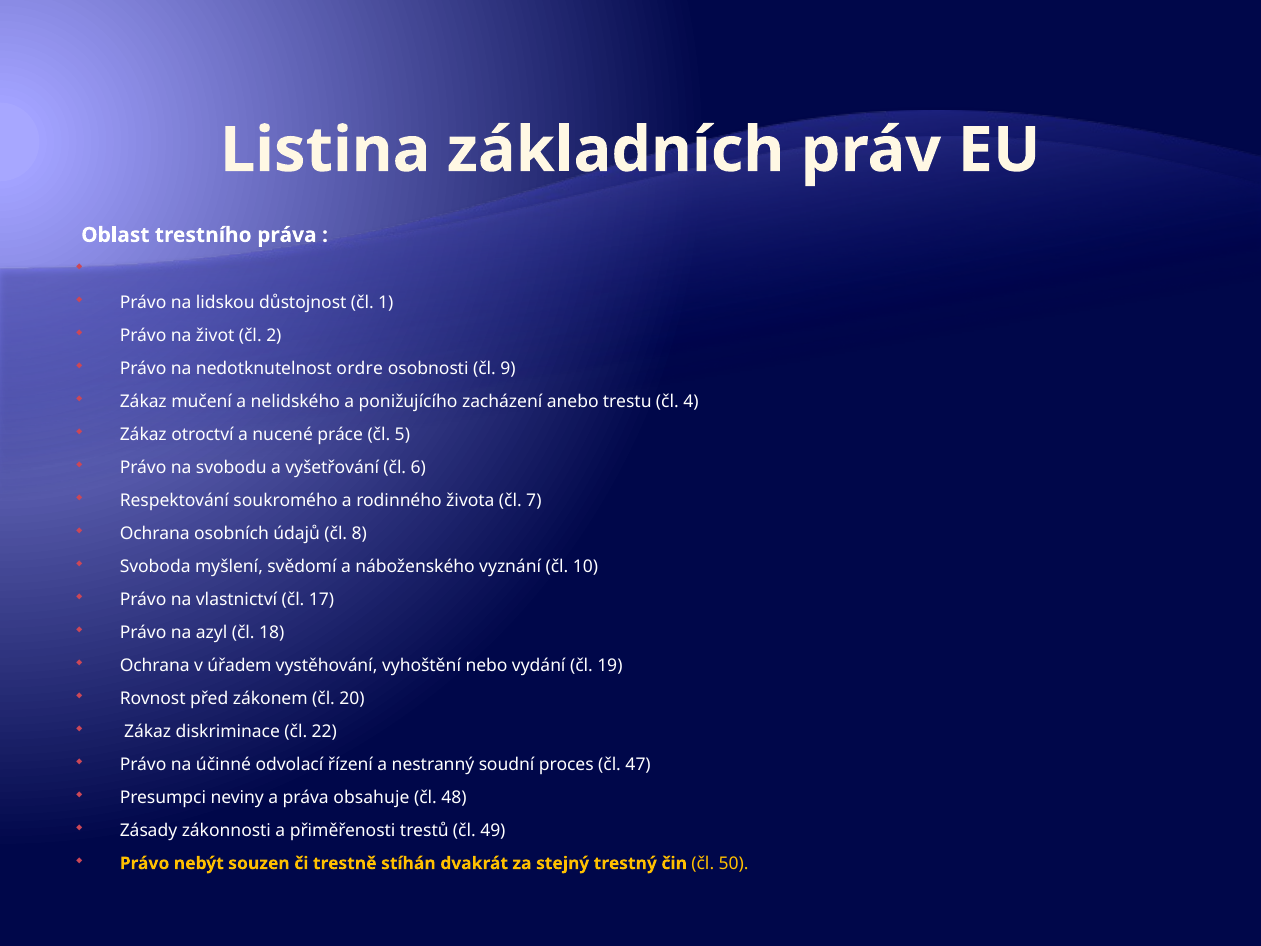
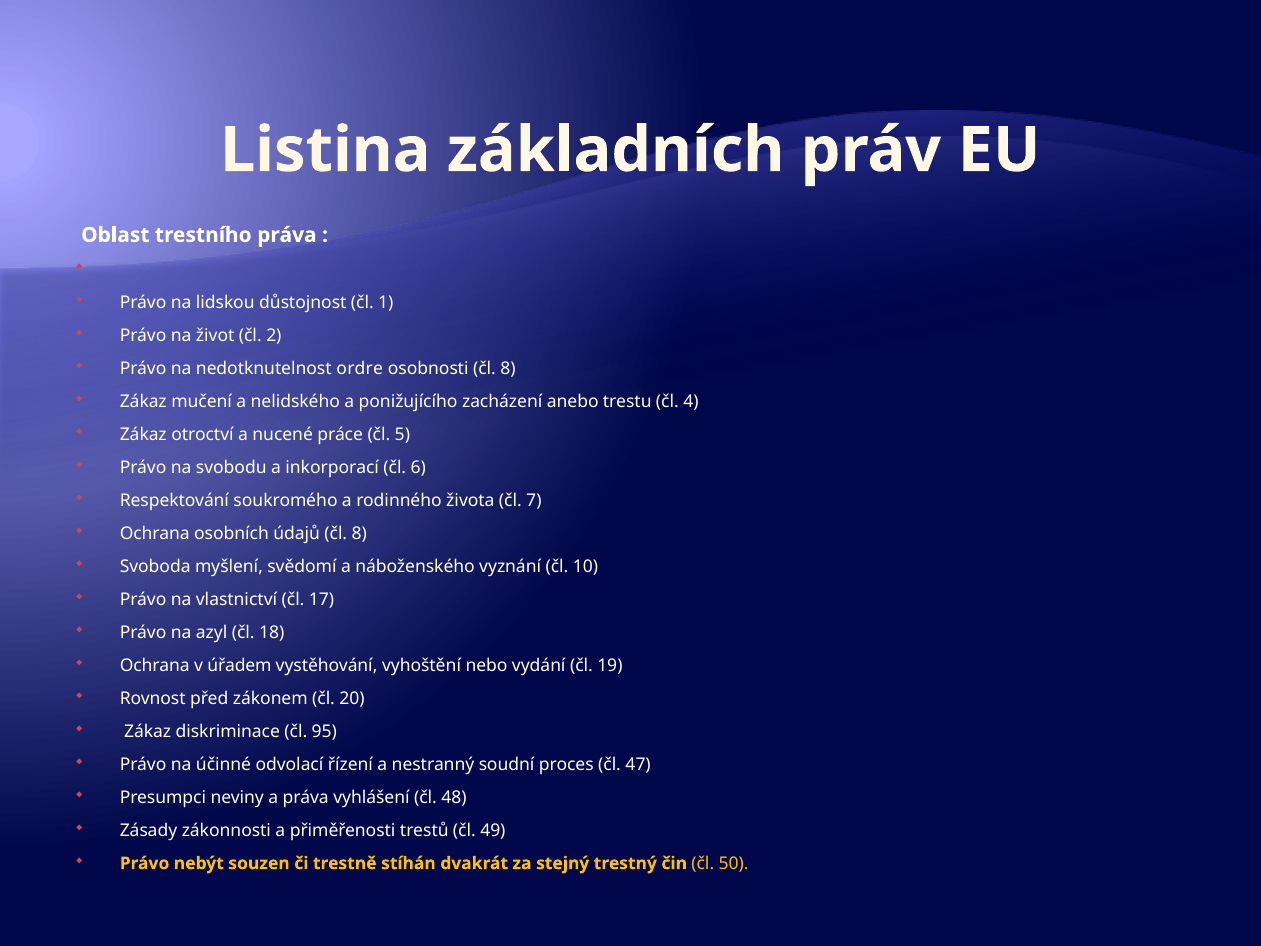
osobnosti čl 9: 9 -> 8
vyšetřování: vyšetřování -> inkorporací
22: 22 -> 95
obsahuje: obsahuje -> vyhlášení
